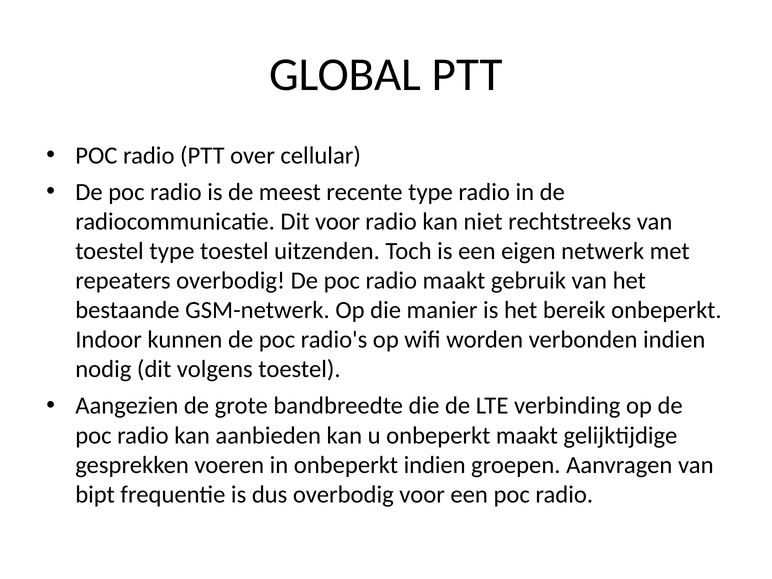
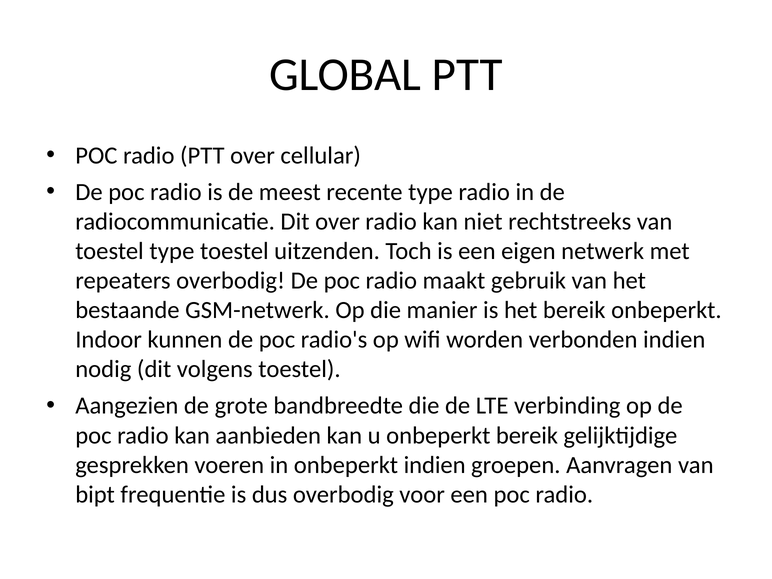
Dit voor: voor -> over
onbeperkt maakt: maakt -> bereik
